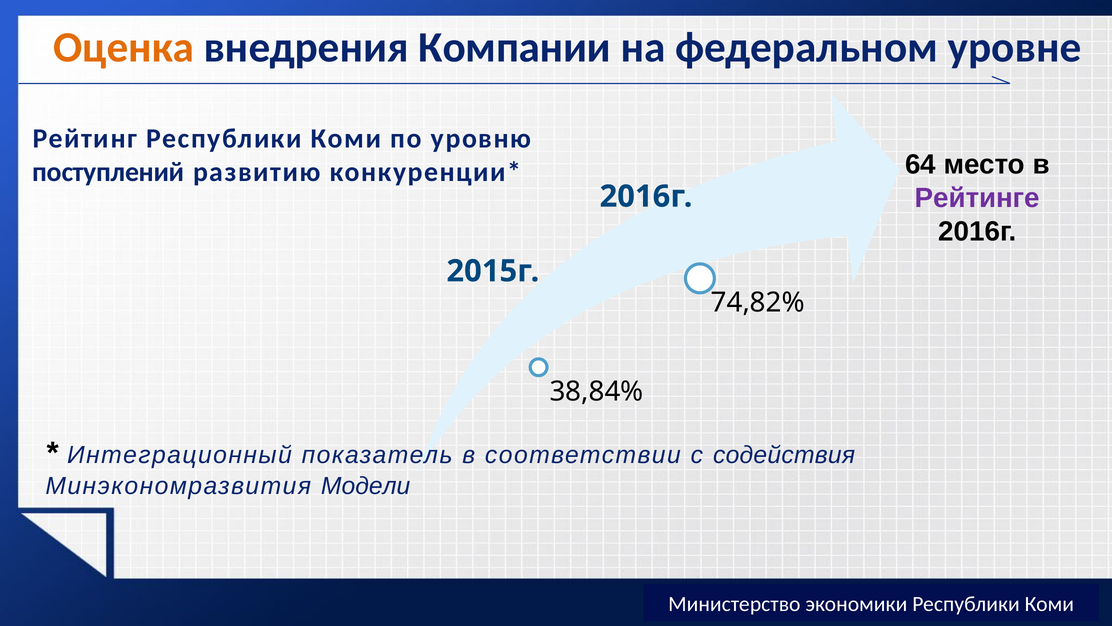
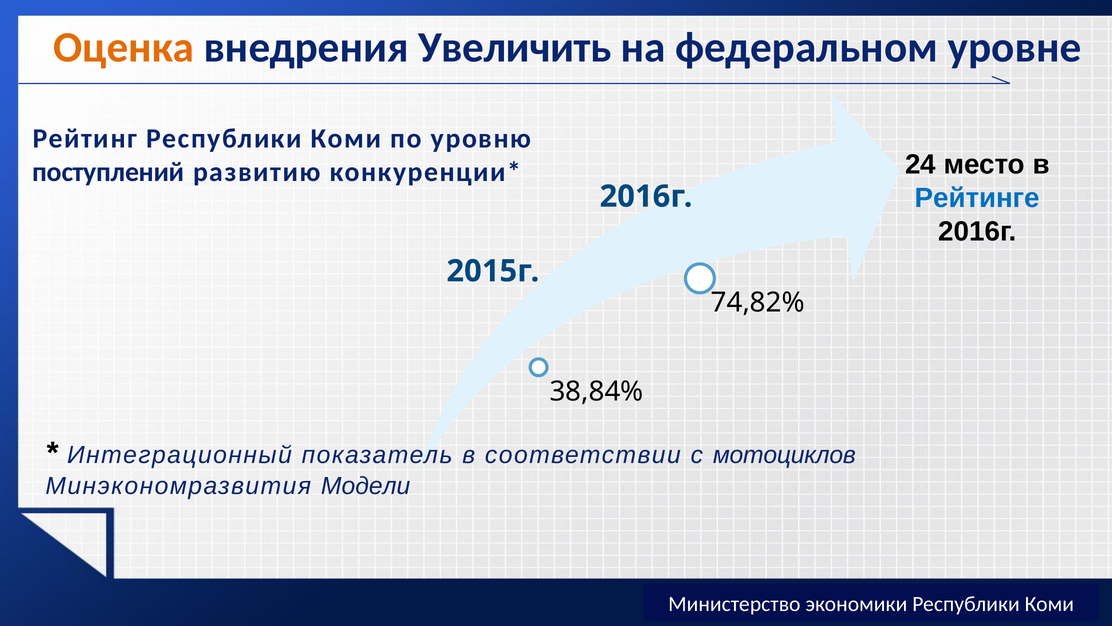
Компании: Компании -> Увеличить
64: 64 -> 24
Рейтинге colour: purple -> blue
содействия: содействия -> мотоциклов
